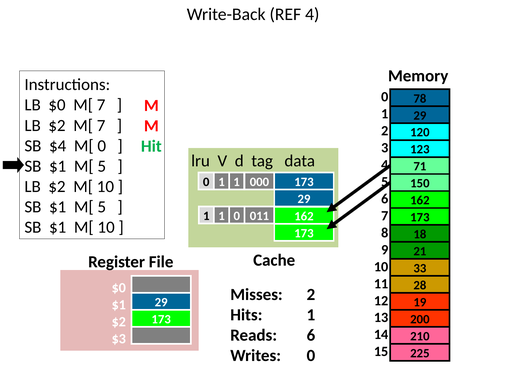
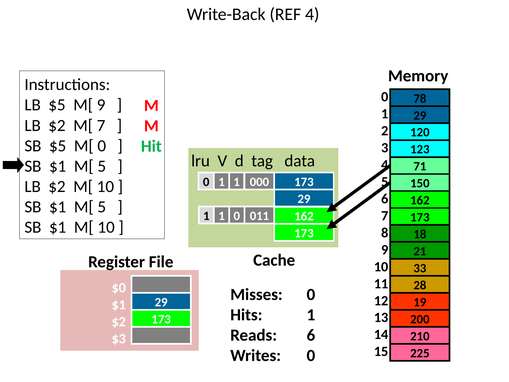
LB $0: $0 -> $5
7 at (101, 105): 7 -> 9
SB $4: $4 -> $5
Misses 2: 2 -> 0
